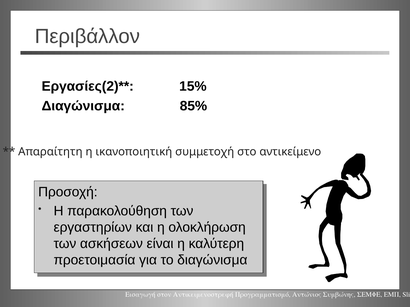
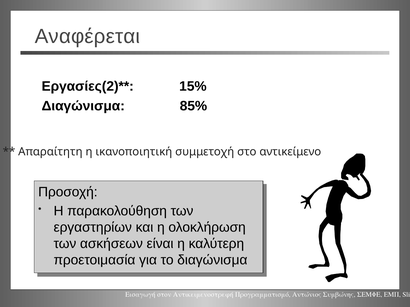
Περιβάλλον: Περιβάλλον -> Αναφέρεται
